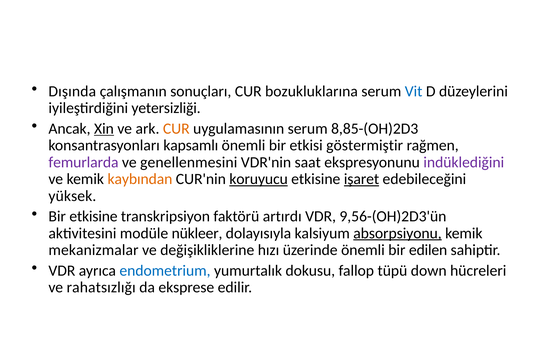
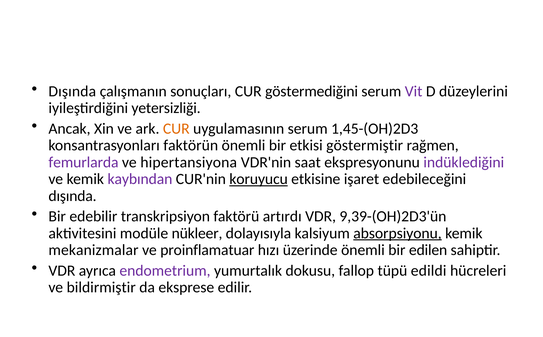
bozukluklarına: bozukluklarına -> göstermediğini
Vit colour: blue -> purple
Xin underline: present -> none
8,85-(OH)2D3: 8,85-(OH)2D3 -> 1,45-(OH)2D3
kapsamlı: kapsamlı -> faktörün
genellenmesini: genellenmesini -> hipertansiyona
kaybından colour: orange -> purple
işaret underline: present -> none
yüksek at (72, 196): yüksek -> dışında
Bir etkisine: etkisine -> edebilir
9,56-(OH)2D3'ün: 9,56-(OH)2D3'ün -> 9,39-(OH)2D3'ün
değişikliklerine: değişikliklerine -> proinflamatuar
endometrium colour: blue -> purple
down: down -> edildi
rahatsızlığı: rahatsızlığı -> bildirmiştir
